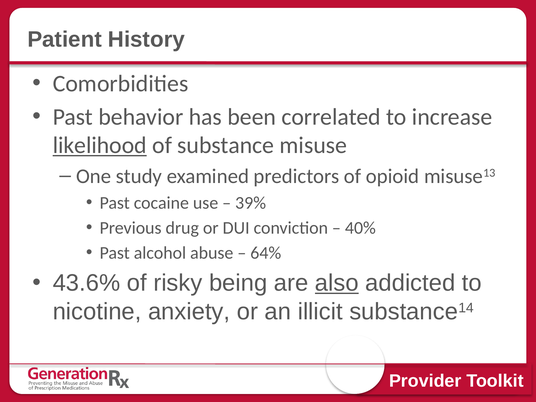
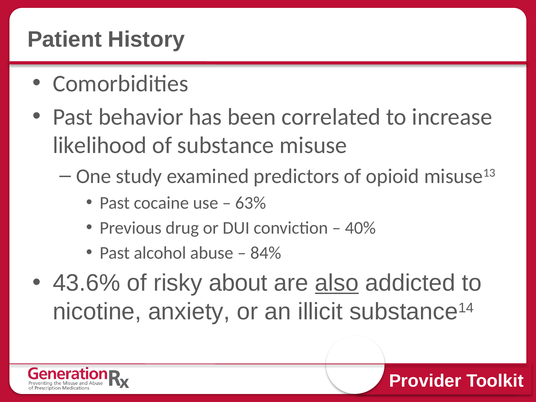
likelihood underline: present -> none
39%: 39% -> 63%
64%: 64% -> 84%
being: being -> about
